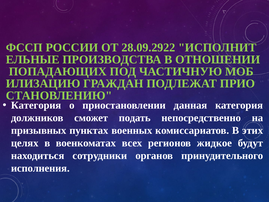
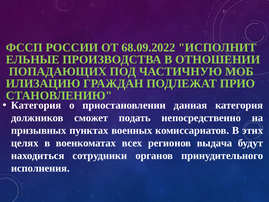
28.09.2922: 28.09.2922 -> 68.09.2022
жидкое: жидкое -> выдача
